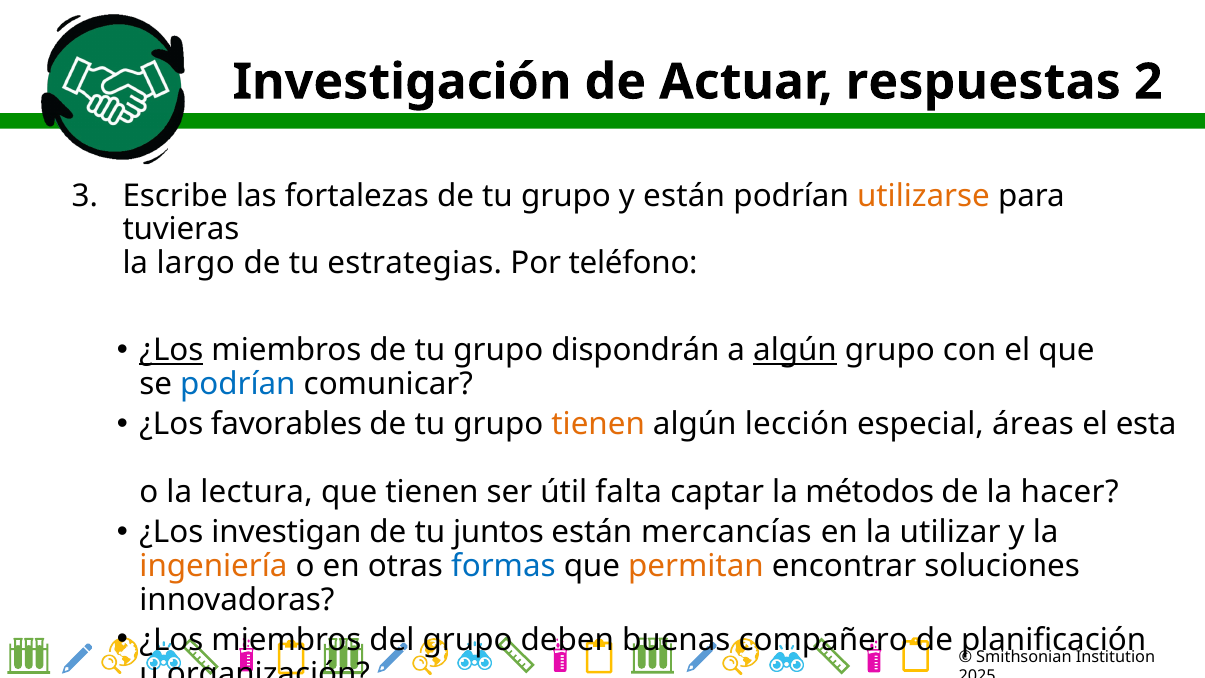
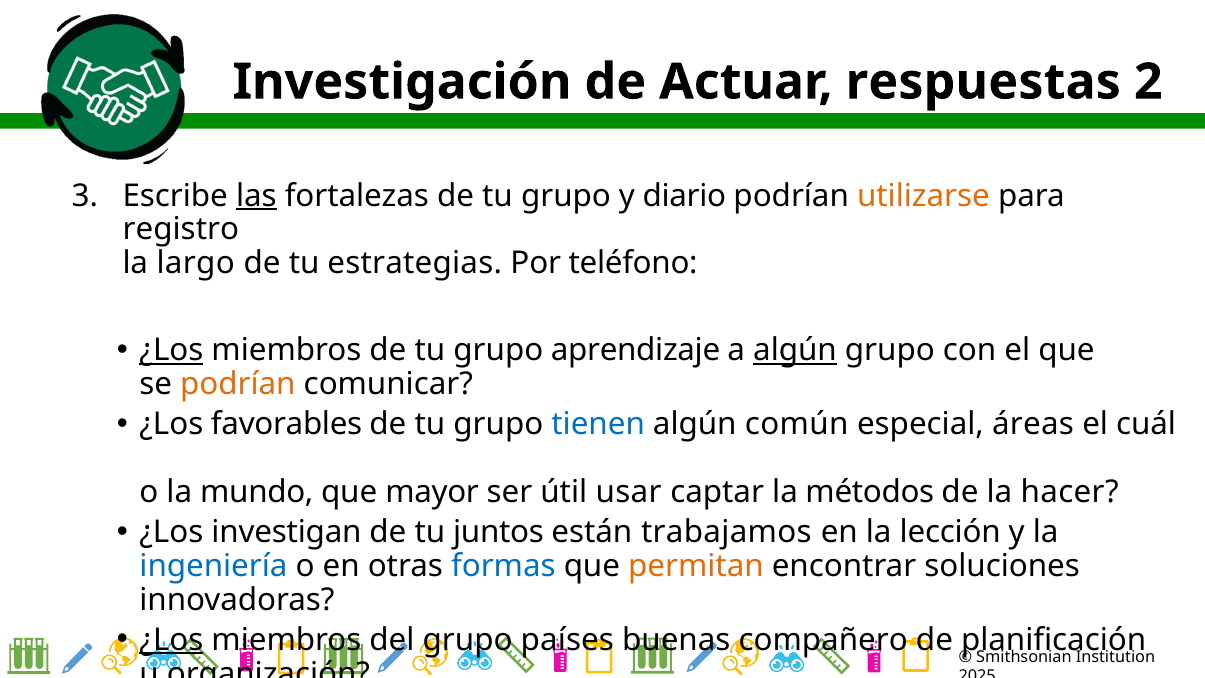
las underline: none -> present
y están: están -> diario
tuvieras: tuvieras -> registro
dispondrán: dispondrán -> aprendizaje
podrían at (238, 384) colour: blue -> orange
tienen at (598, 424) colour: orange -> blue
lección: lección -> común
esta: esta -> cuál
lectura: lectura -> mundo
que tienen: tienen -> mayor
falta: falta -> usar
mercancías: mercancías -> trabajamos
utilizar: utilizar -> lección
ingeniería colour: orange -> blue
¿Los at (171, 640) underline: none -> present
deben: deben -> países
